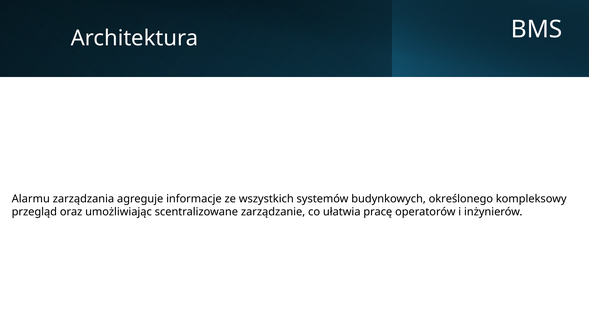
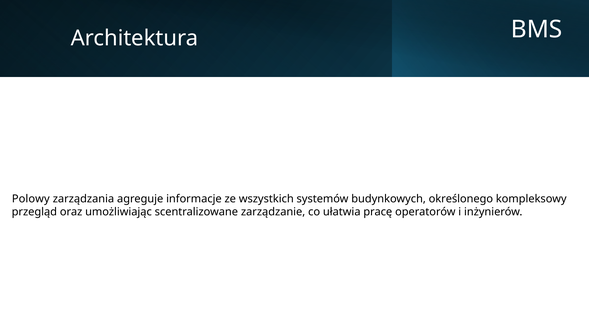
Alarmu: Alarmu -> Polowy
